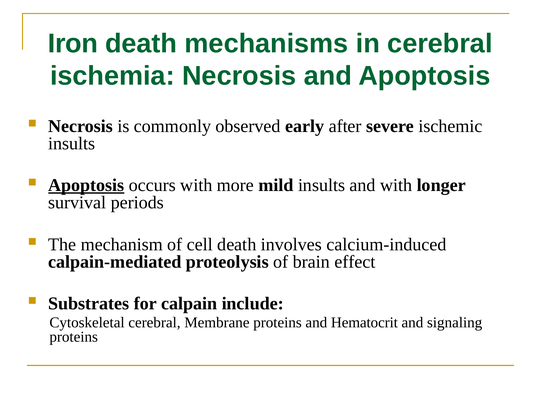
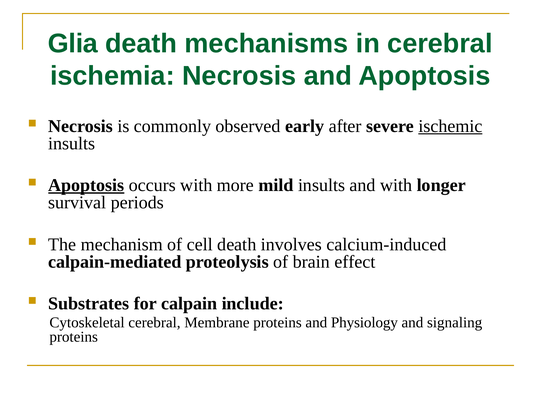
Iron: Iron -> Glia
ischemic underline: none -> present
Hematocrit: Hematocrit -> Physiology
